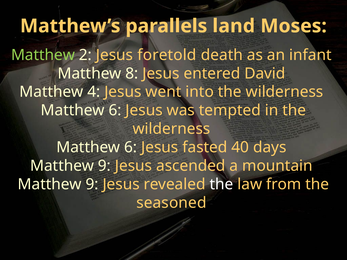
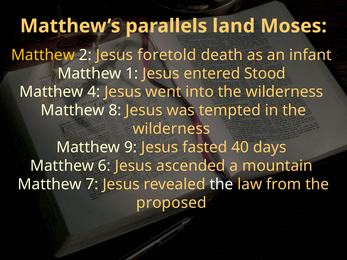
Matthew at (43, 55) colour: light green -> yellow
8: 8 -> 1
David: David -> Stood
6 at (115, 111): 6 -> 8
6 at (131, 148): 6 -> 9
9 at (104, 166): 9 -> 6
9 at (92, 185): 9 -> 7
seasoned: seasoned -> proposed
